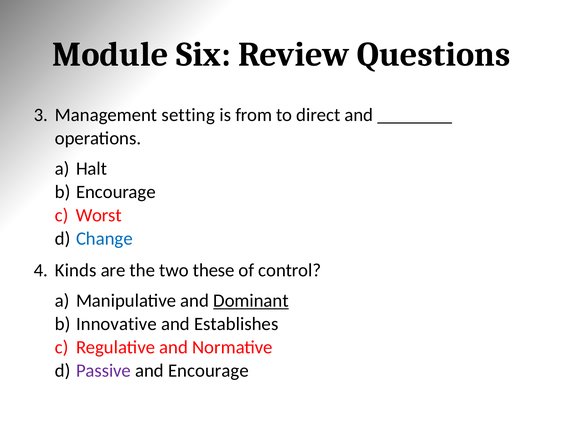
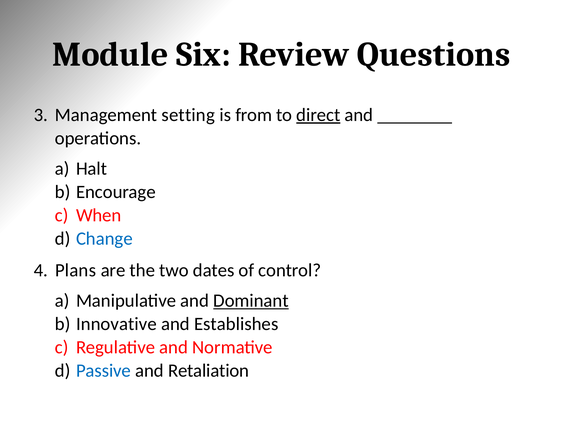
direct underline: none -> present
Worst: Worst -> When
Kinds: Kinds -> Plans
these: these -> dates
Passive colour: purple -> blue
and Encourage: Encourage -> Retaliation
